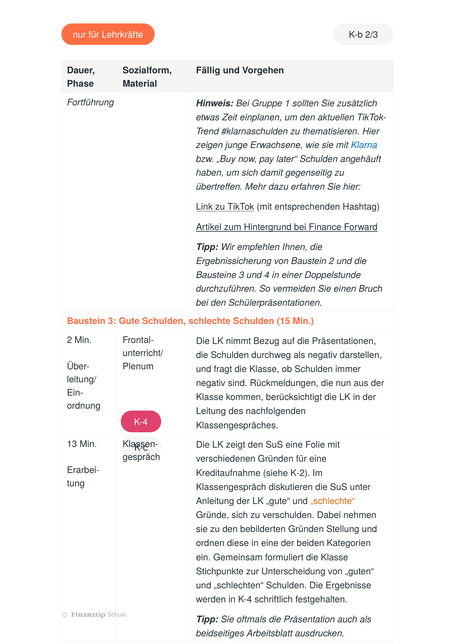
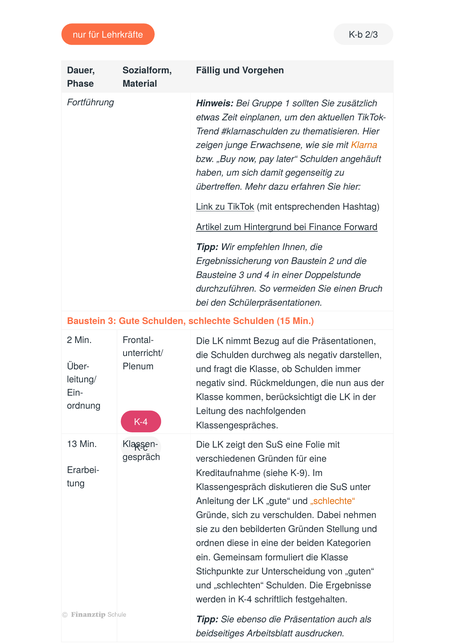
Klarna colour: blue -> orange
K-2: K-2 -> K-9
oftmals: oftmals -> ebenso
